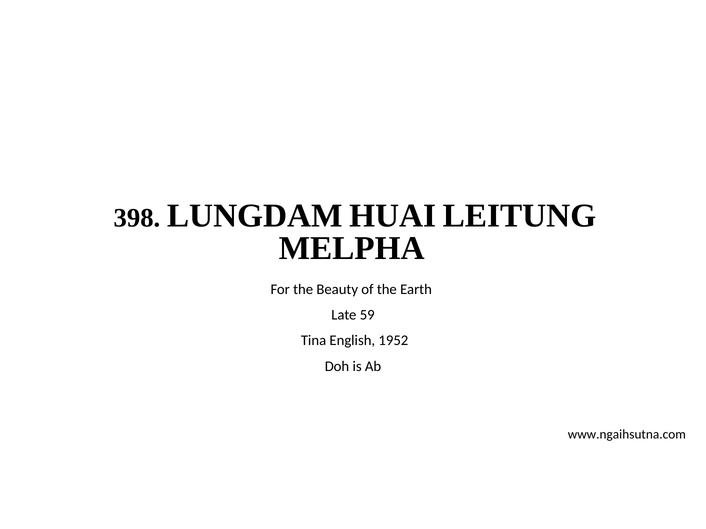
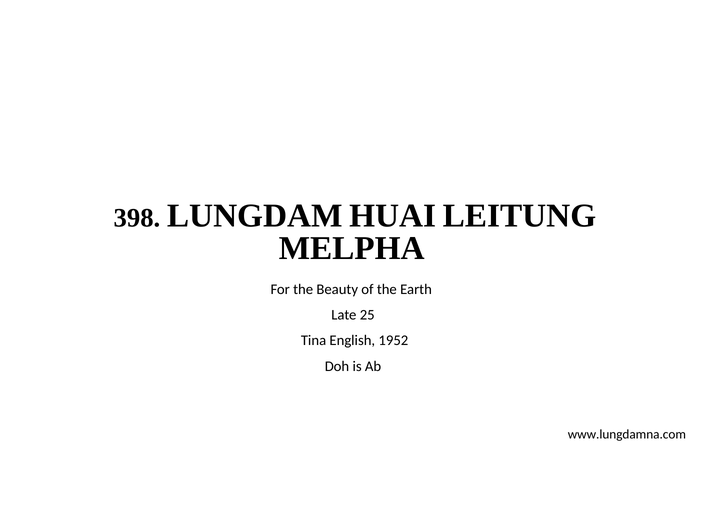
59: 59 -> 25
www.ngaihsutna.com: www.ngaihsutna.com -> www.lungdamna.com
